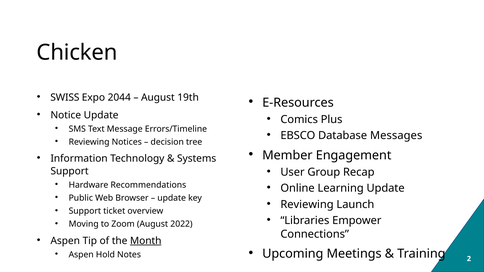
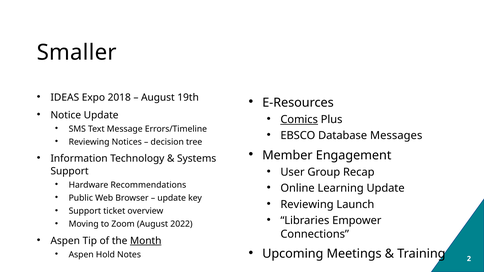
Chicken: Chicken -> Smaller
SWISS: SWISS -> IDEAS
2044: 2044 -> 2018
Comics underline: none -> present
